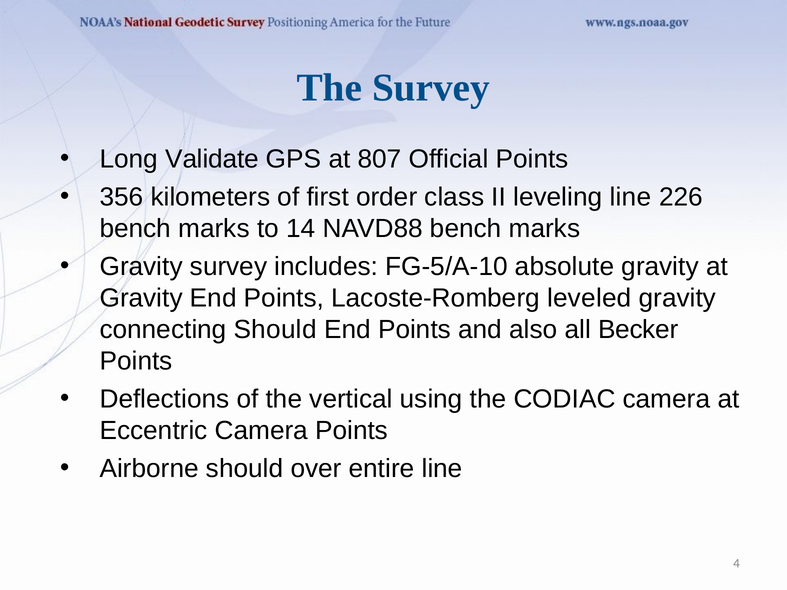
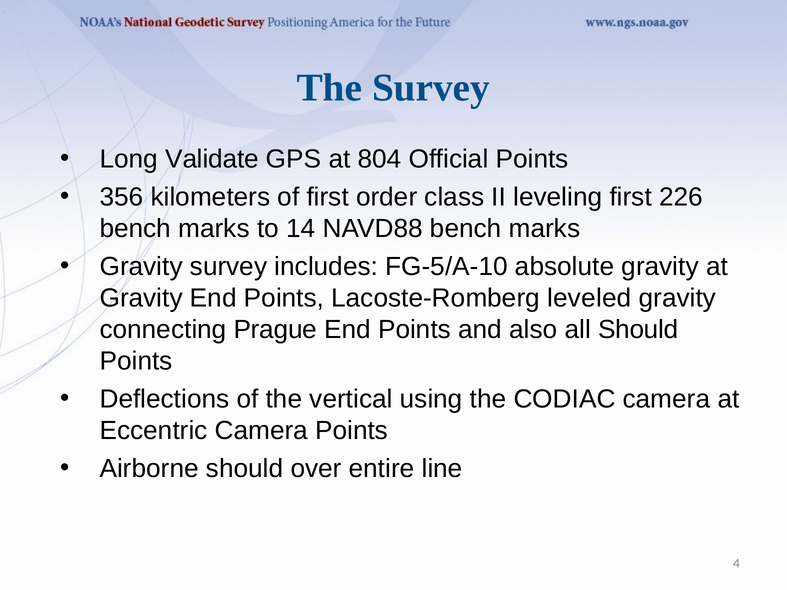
807: 807 -> 804
leveling line: line -> first
connecting Should: Should -> Prague
all Becker: Becker -> Should
